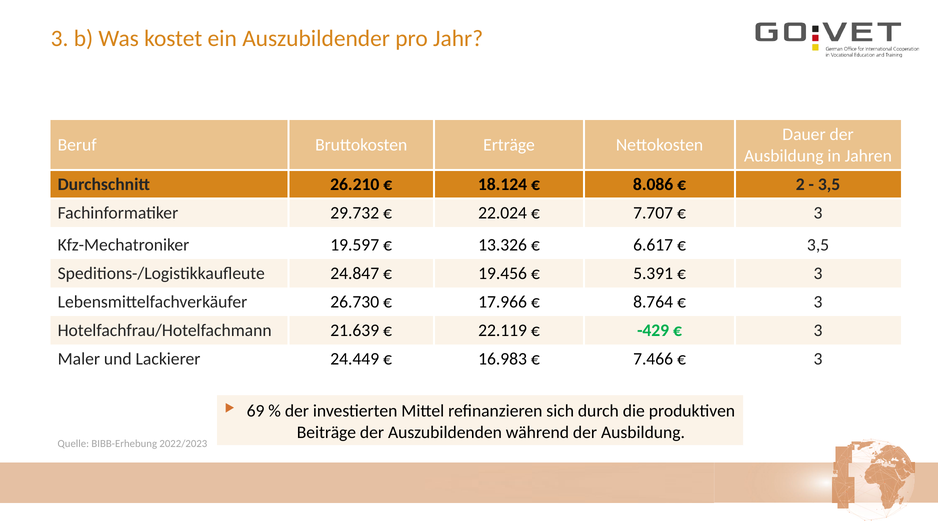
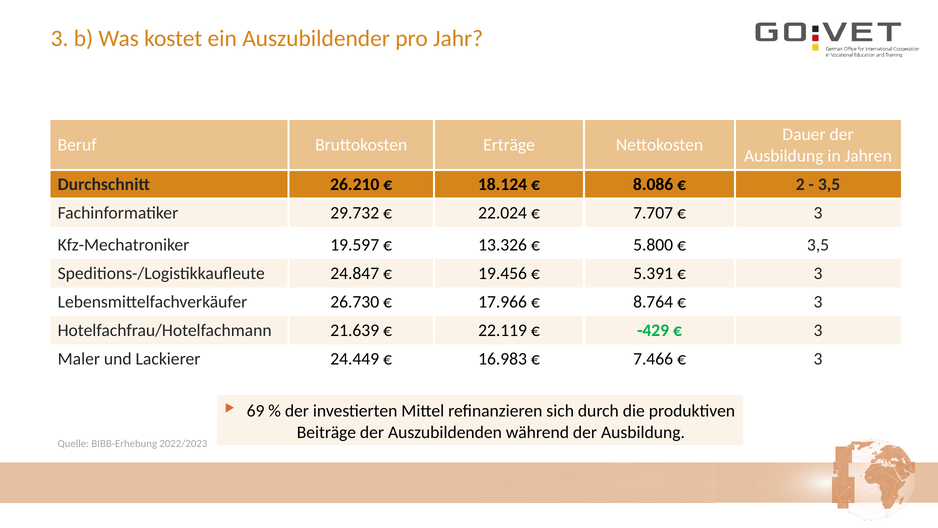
6.617: 6.617 -> 5.800
